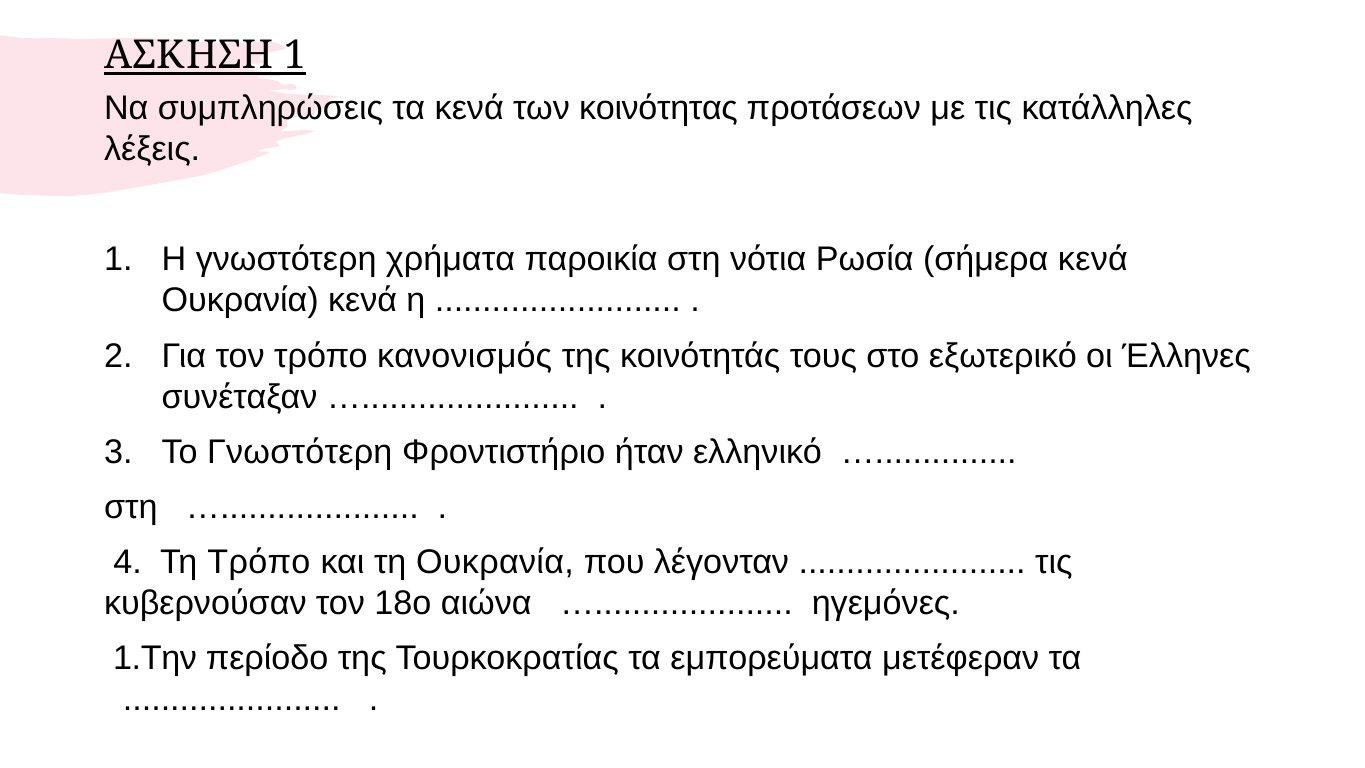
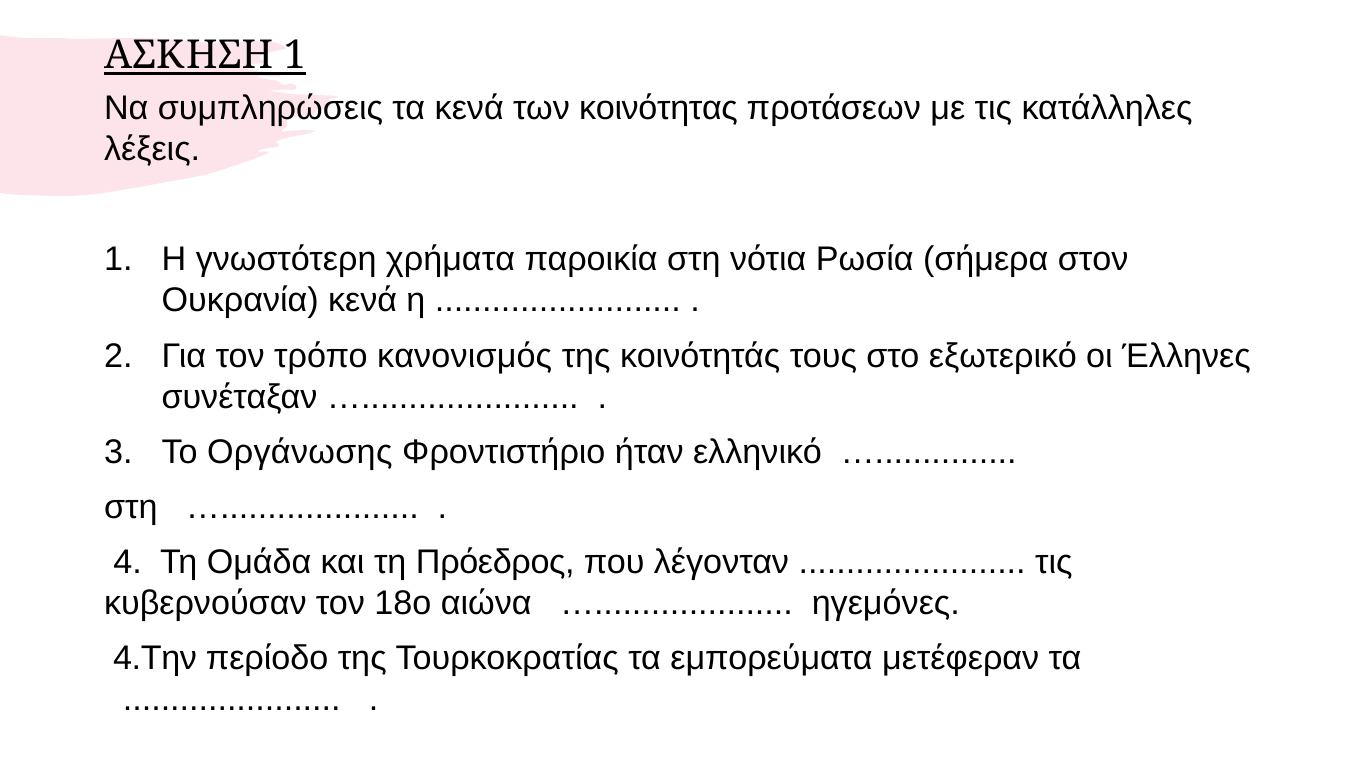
σήμερα κενά: κενά -> στον
Το Γνωστότερη: Γνωστότερη -> Οργάνωσης
Τη Τρόπο: Τρόπο -> Ομάδα
τη Ουκρανία: Ουκρανία -> Πρόεδρος
1.Την: 1.Την -> 4.Την
